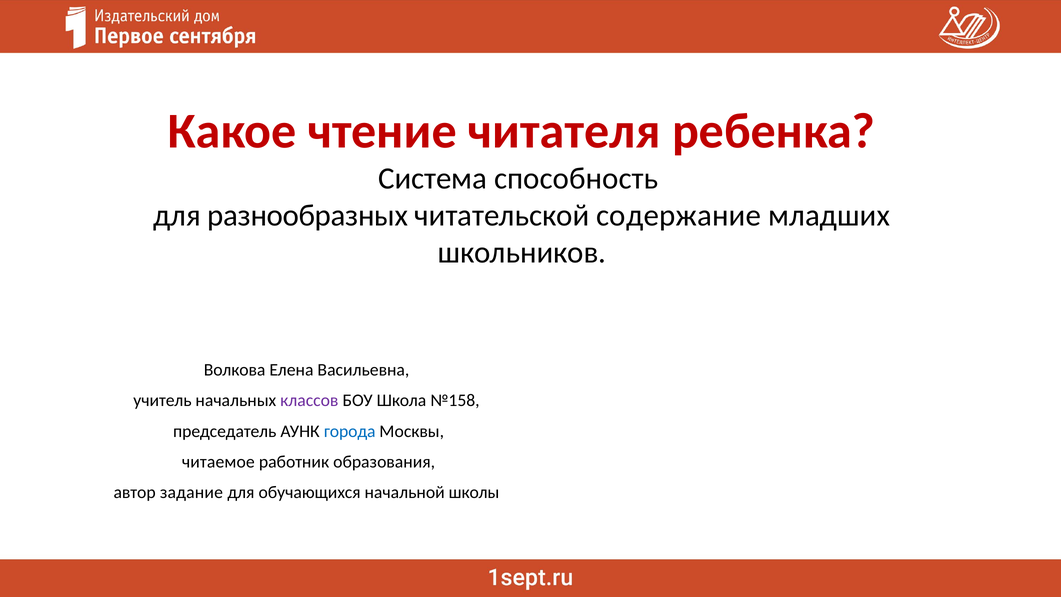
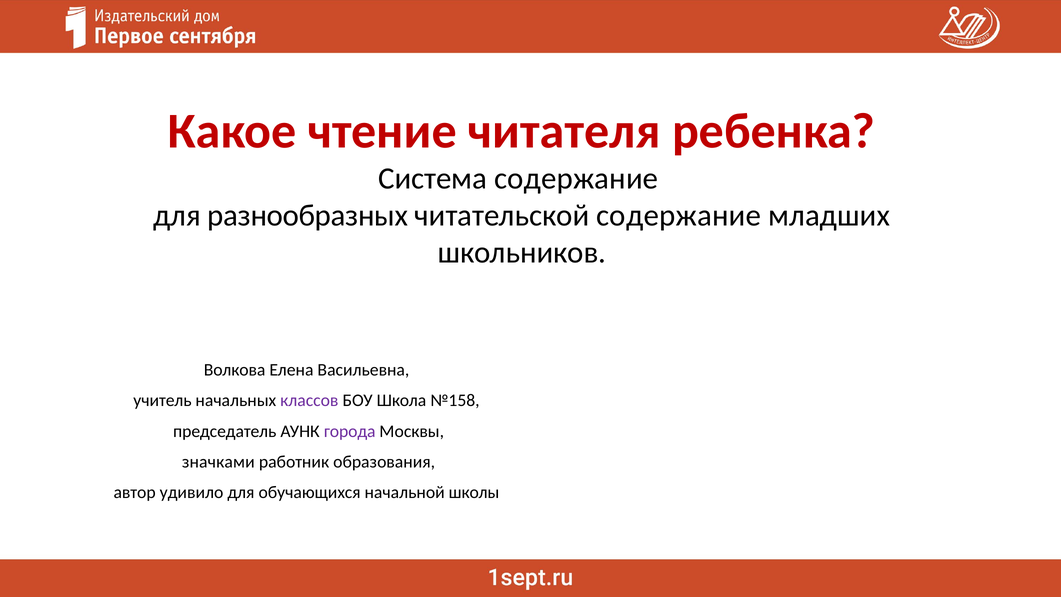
Система способность: способность -> содержание
города colour: blue -> purple
читаемое: читаемое -> значками
задание: задание -> удивило
